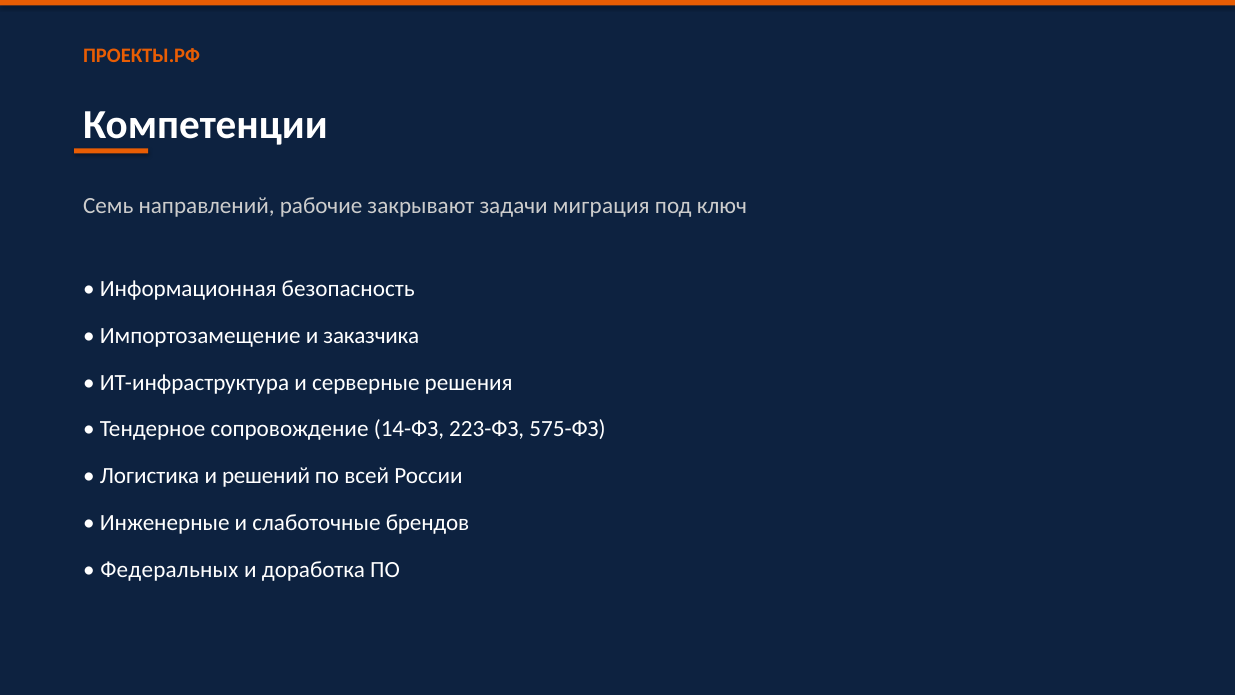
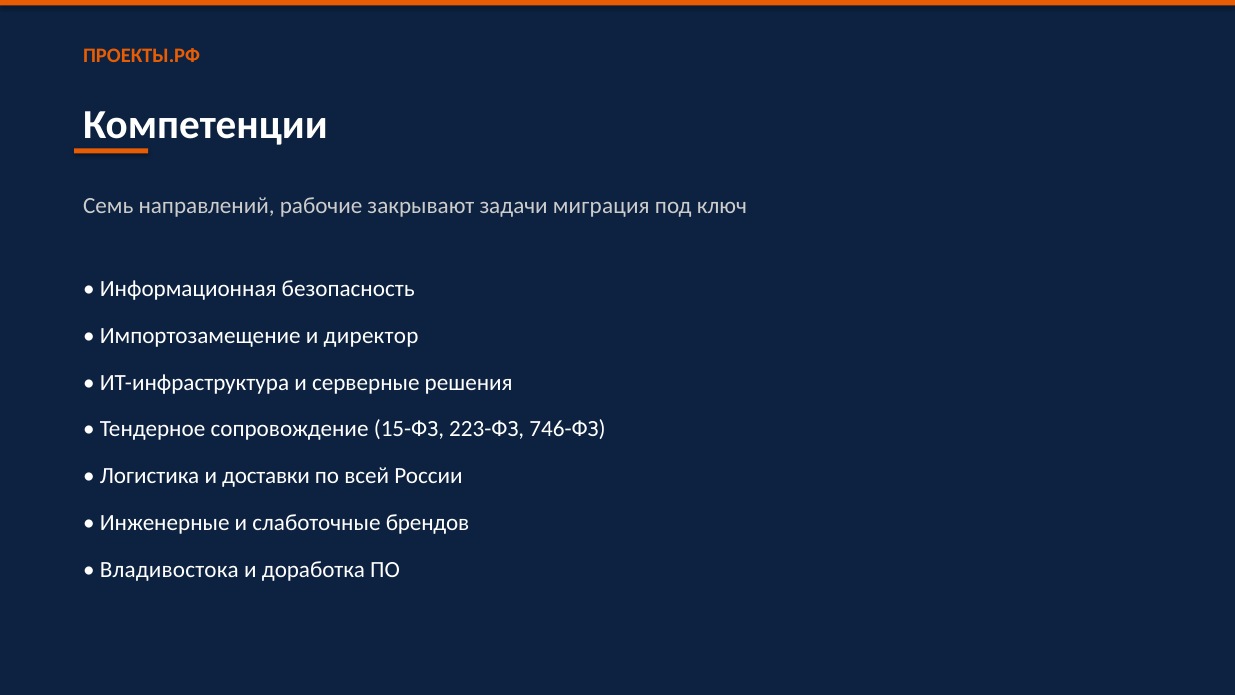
заказчика: заказчика -> директор
14-ФЗ: 14-ФЗ -> 15-ФЗ
575-ФЗ: 575-ФЗ -> 746-ФЗ
решений: решений -> доставки
Федеральных: Федеральных -> Владивостока
